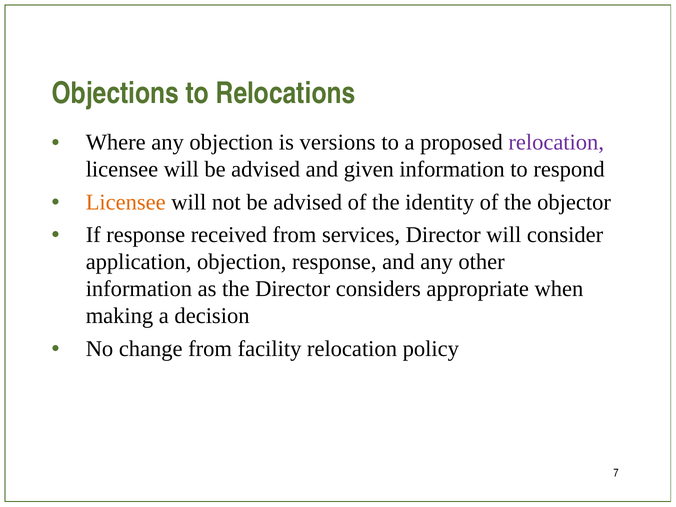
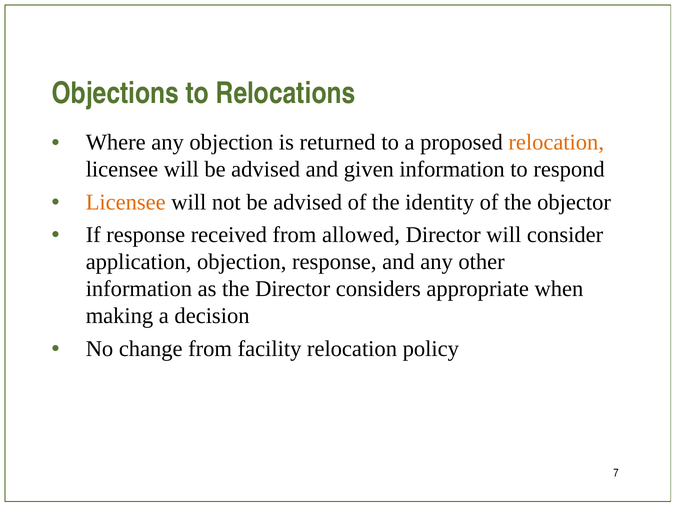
versions: versions -> returned
relocation at (556, 142) colour: purple -> orange
services: services -> allowed
